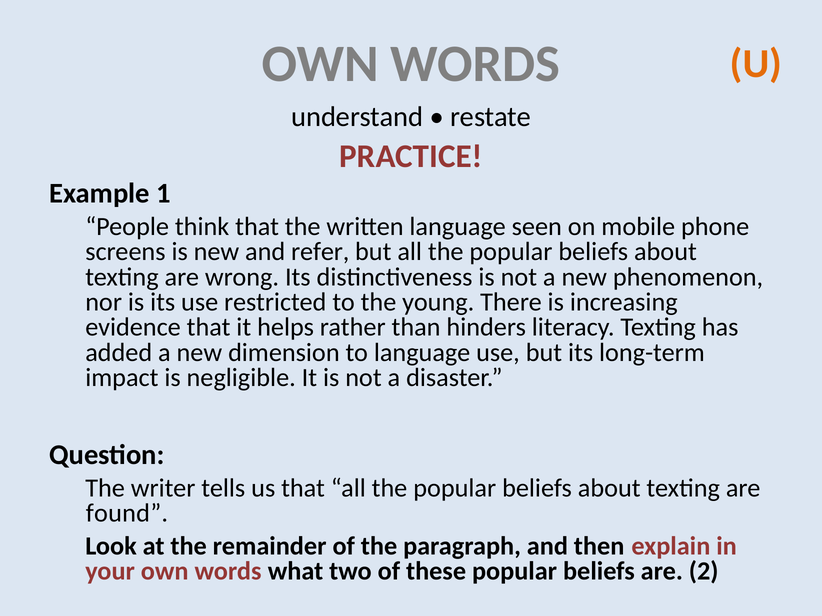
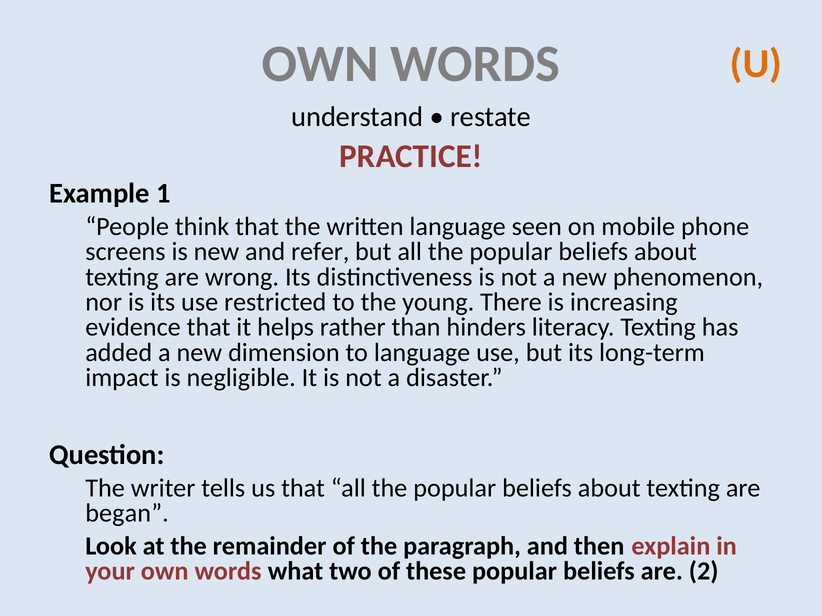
found: found -> began
